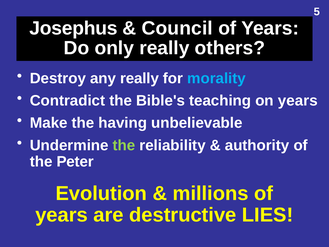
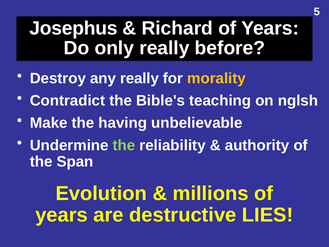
Council: Council -> Richard
others: others -> before
morality colour: light blue -> yellow
on years: years -> nglsh
Peter: Peter -> Span
